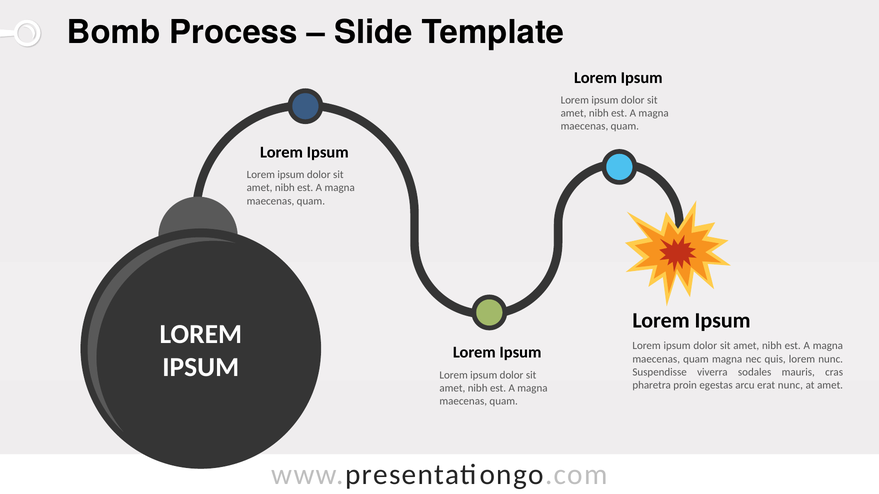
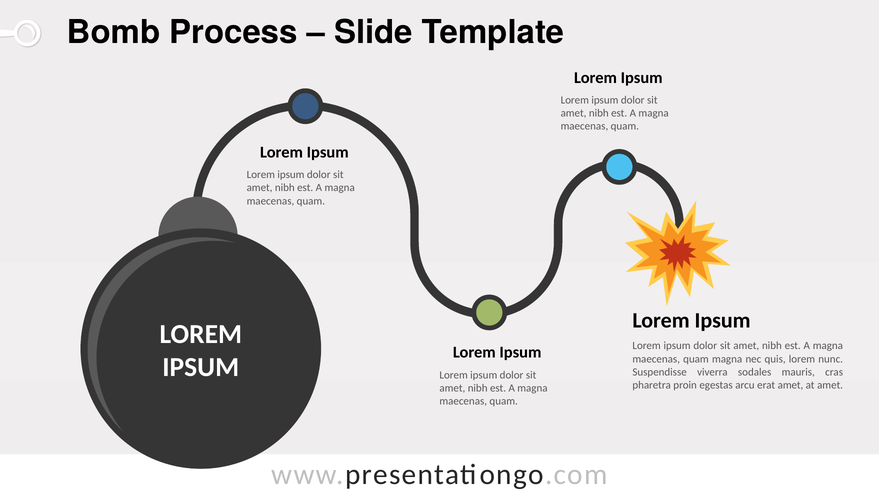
erat nunc: nunc -> amet
